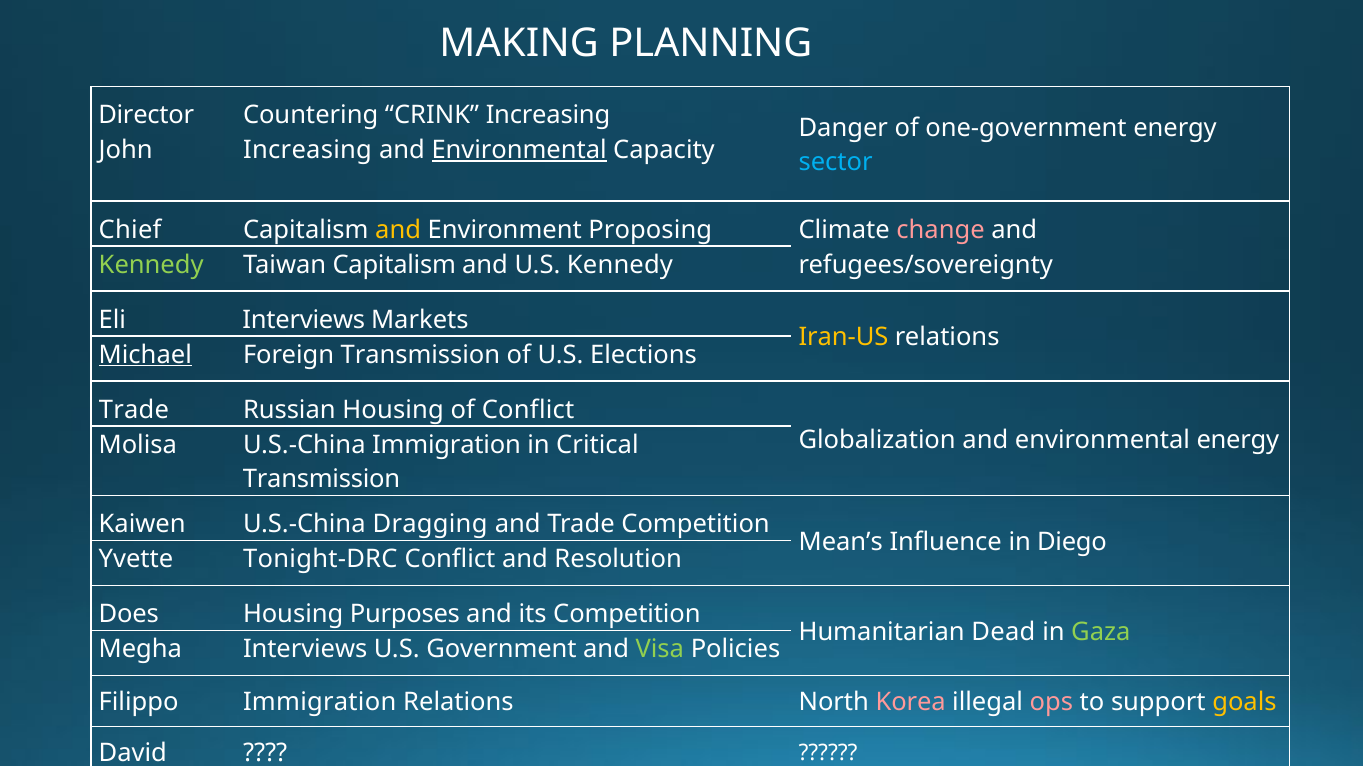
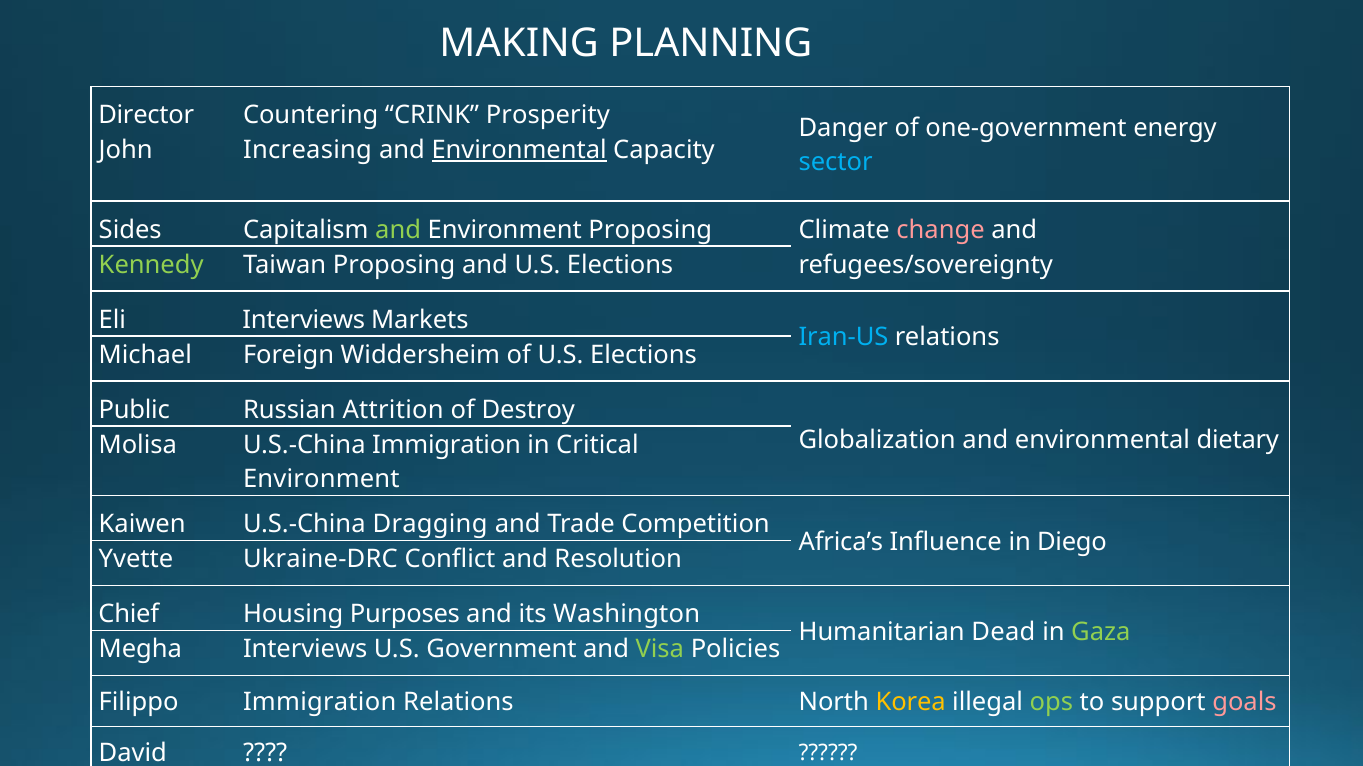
CRINK Increasing: Increasing -> Prosperity
Chief: Chief -> Sides
and at (398, 230) colour: yellow -> light green
Taiwan Capitalism: Capitalism -> Proposing
and U.S Kennedy: Kennedy -> Elections
Iran-US colour: yellow -> light blue
Michael underline: present -> none
Foreign Transmission: Transmission -> Widdersheim
Trade at (134, 410): Trade -> Public
Russian Housing: Housing -> Attrition
of Conflict: Conflict -> Destroy
environmental energy: energy -> dietary
Transmission at (322, 480): Transmission -> Environment
Mean’s: Mean’s -> Africa’s
Tonight-DRC: Tonight-DRC -> Ukraine-DRC
Does: Does -> Chief
its Competition: Competition -> Washington
Korea colour: pink -> yellow
ops colour: pink -> light green
goals colour: yellow -> pink
